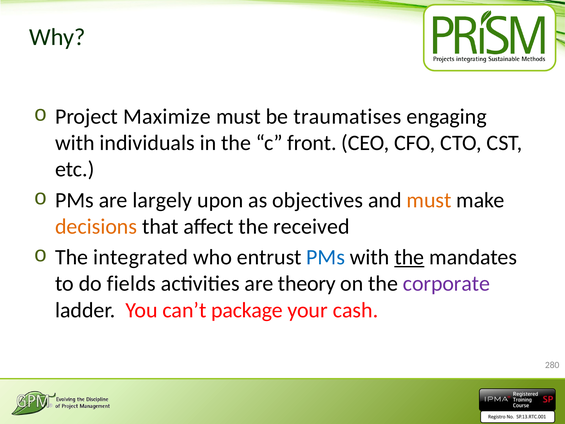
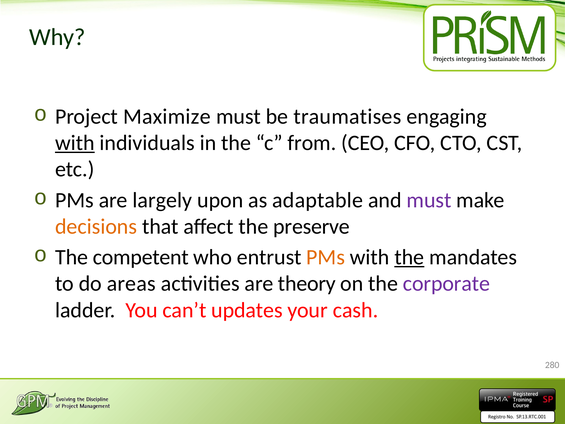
with at (75, 143) underline: none -> present
front: front -> from
objectives: objectives -> adaptable
must at (429, 200) colour: orange -> purple
received: received -> preserve
integrated: integrated -> competent
PMs at (326, 257) colour: blue -> orange
fields: fields -> areas
package: package -> updates
